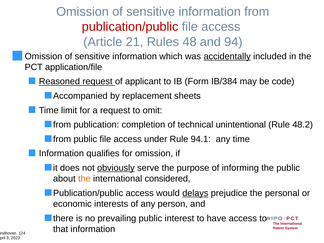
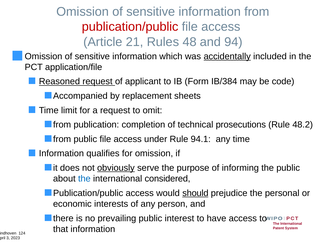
unintentional: unintentional -> prosecutions
the at (84, 179) colour: orange -> blue
delays: delays -> should
